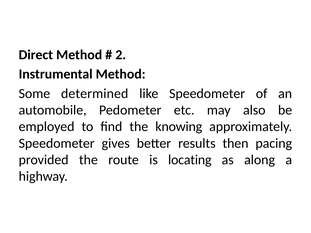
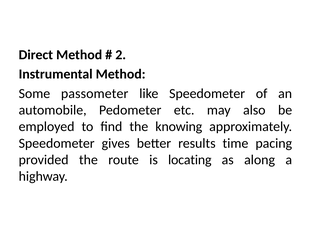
determined: determined -> passometer
then: then -> time
